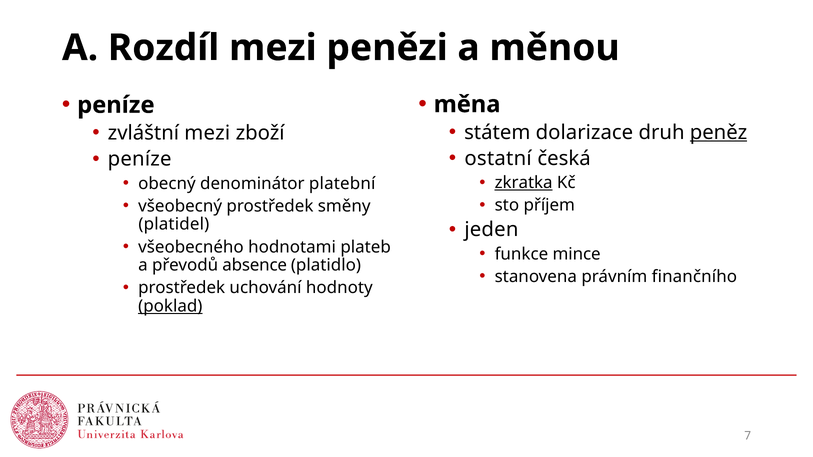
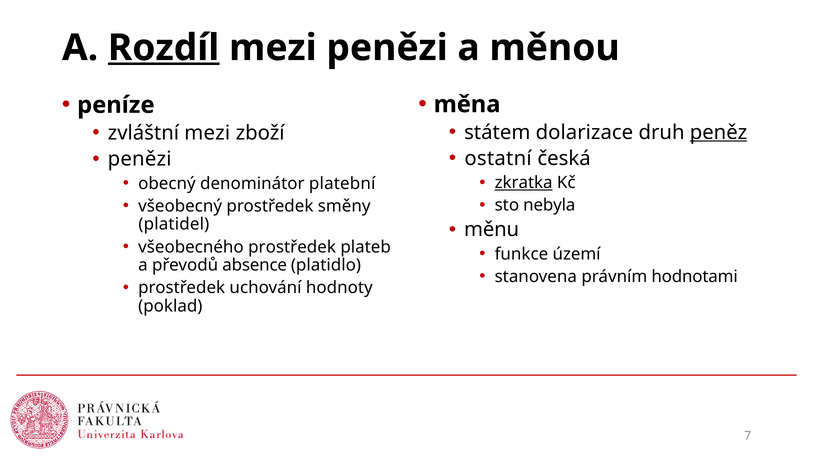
Rozdíl underline: none -> present
peníze at (140, 159): peníze -> penězi
příjem: příjem -> nebyla
jeden: jeden -> měnu
všeobecného hodnotami: hodnotami -> prostředek
mince: mince -> území
finančního: finančního -> hodnotami
poklad underline: present -> none
